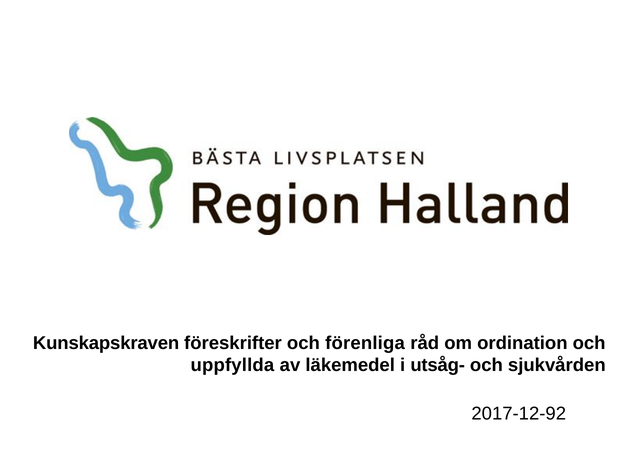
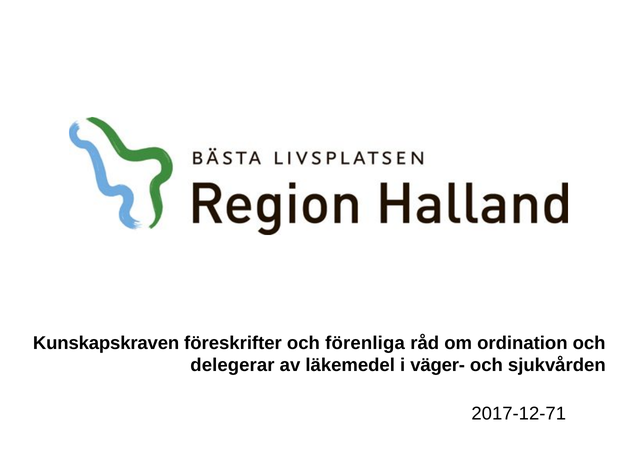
uppfyllda: uppfyllda -> delegerar
utsåg-: utsåg- -> väger-
2017-12-92: 2017-12-92 -> 2017-12-71
